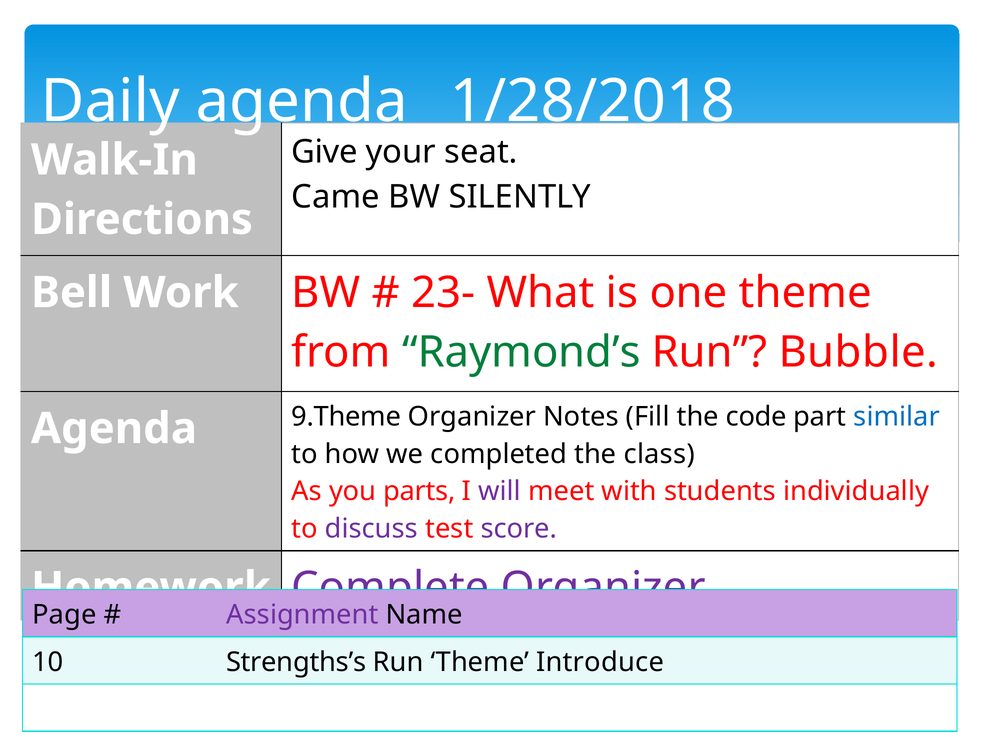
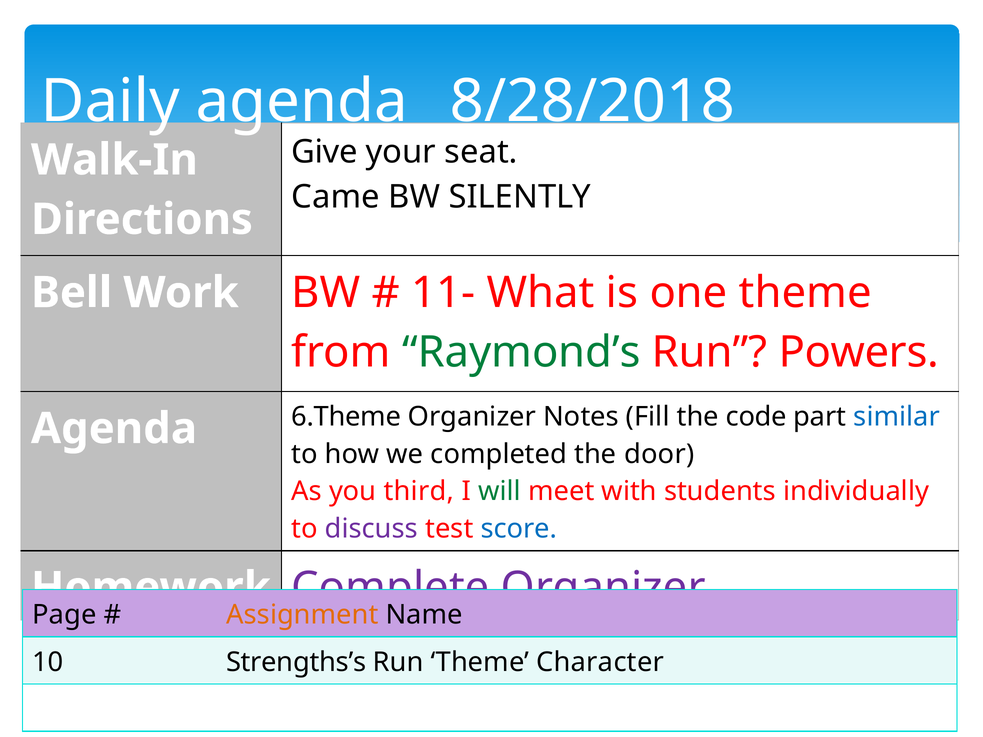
1/28/2018: 1/28/2018 -> 8/28/2018
23-: 23- -> 11-
Bubble: Bubble -> Powers
9.Theme: 9.Theme -> 6.Theme
class: class -> door
parts: parts -> third
will colour: purple -> green
score colour: purple -> blue
Assignment colour: purple -> orange
Introduce: Introduce -> Character
